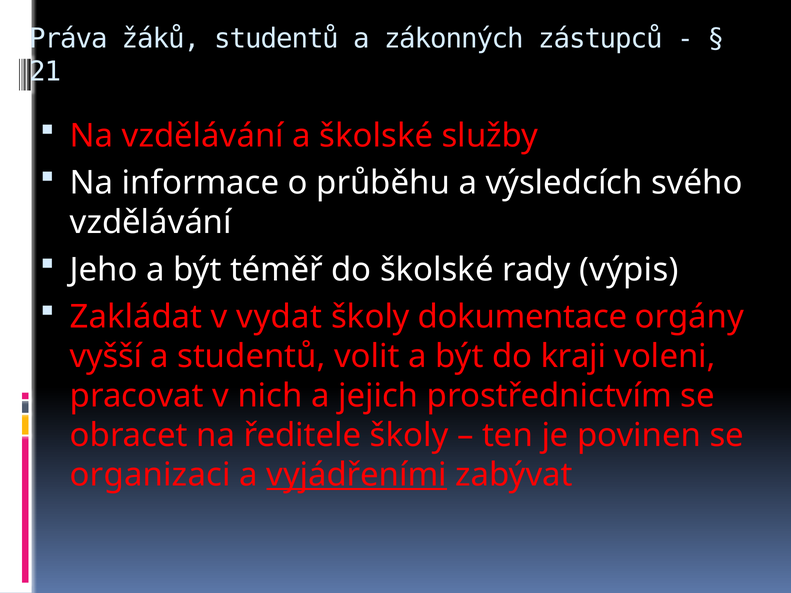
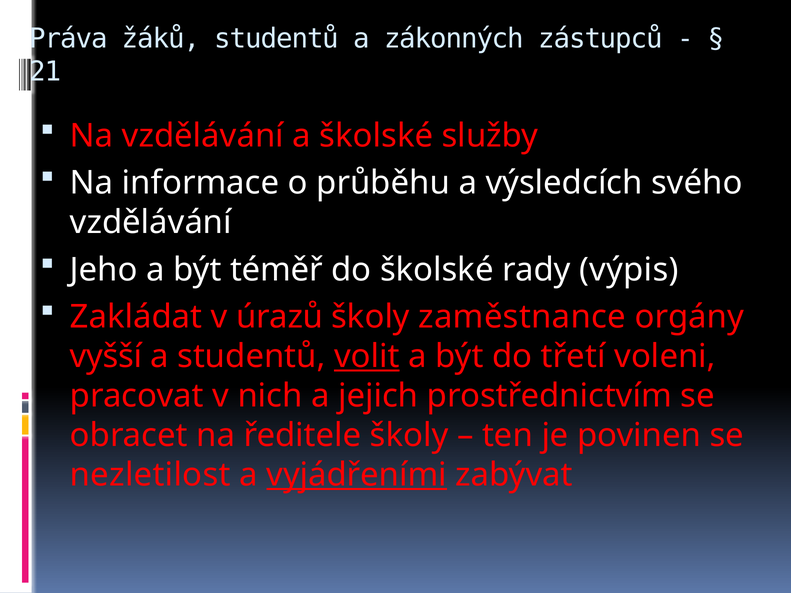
vydat: vydat -> úrazů
dokumentace: dokumentace -> zaměstnance
volit underline: none -> present
kraji: kraji -> třetí
organizaci: organizaci -> nezletilost
